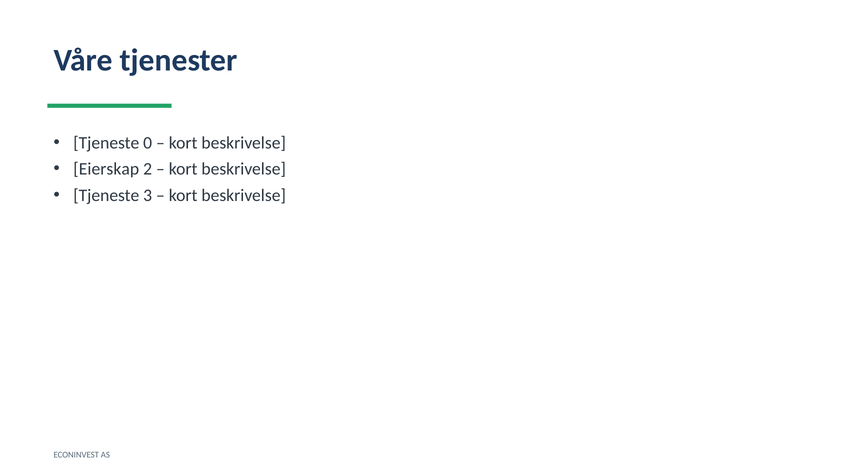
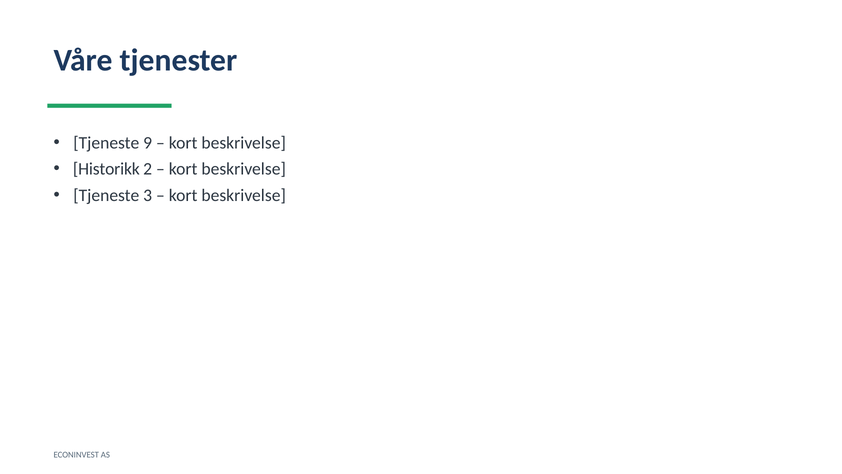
0: 0 -> 9
Eierskap: Eierskap -> Historikk
